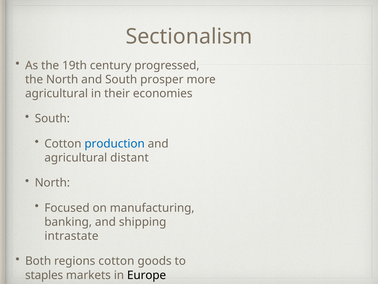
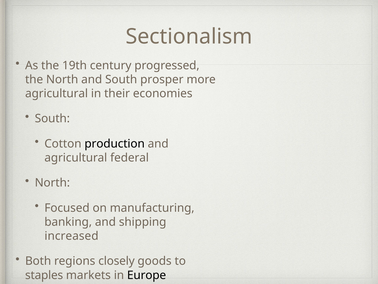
production colour: blue -> black
distant: distant -> federal
intrastate: intrastate -> increased
regions cotton: cotton -> closely
